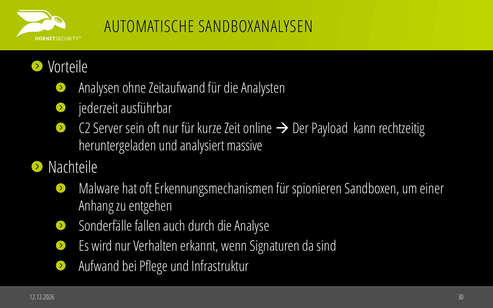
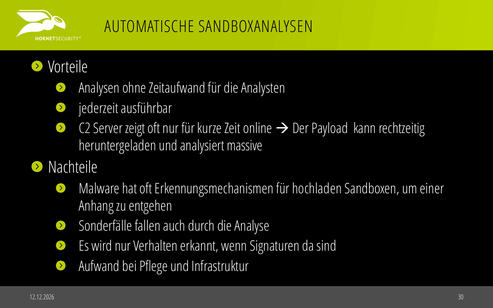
sein: sein -> zeigt
spionieren: spionieren -> hochladen
